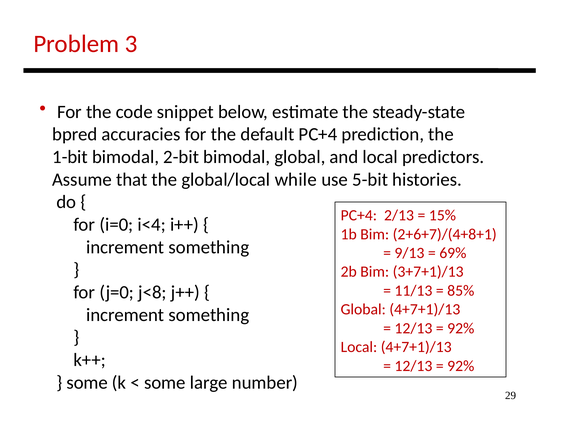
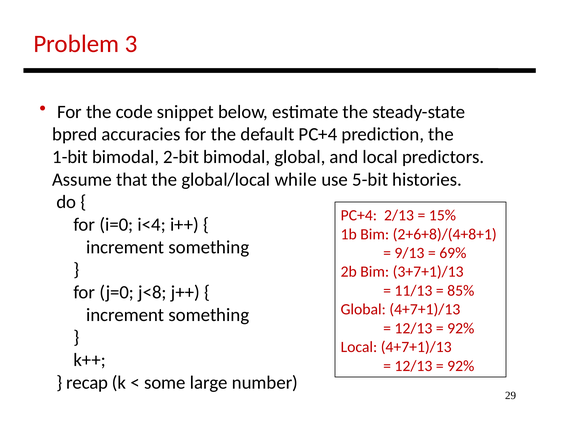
2+6+7)/(4+8+1: 2+6+7)/(4+8+1 -> 2+6+8)/(4+8+1
some at (87, 383): some -> recap
